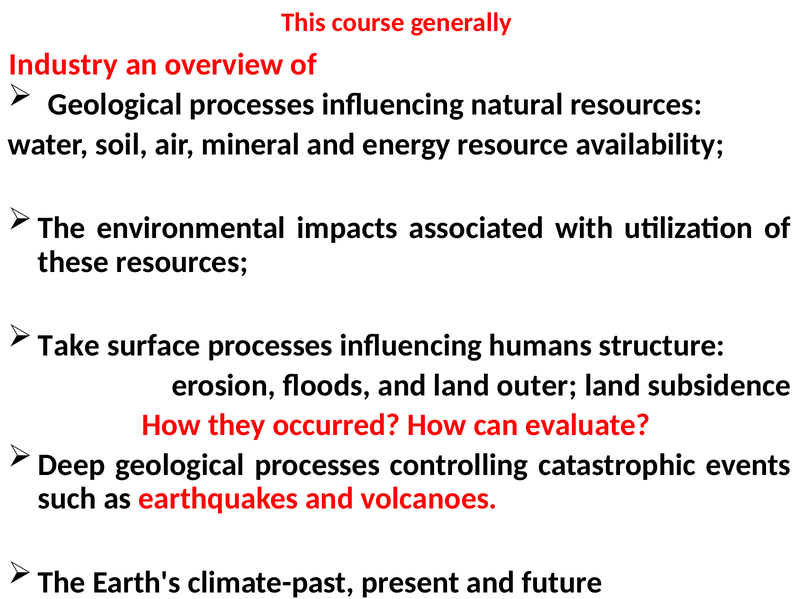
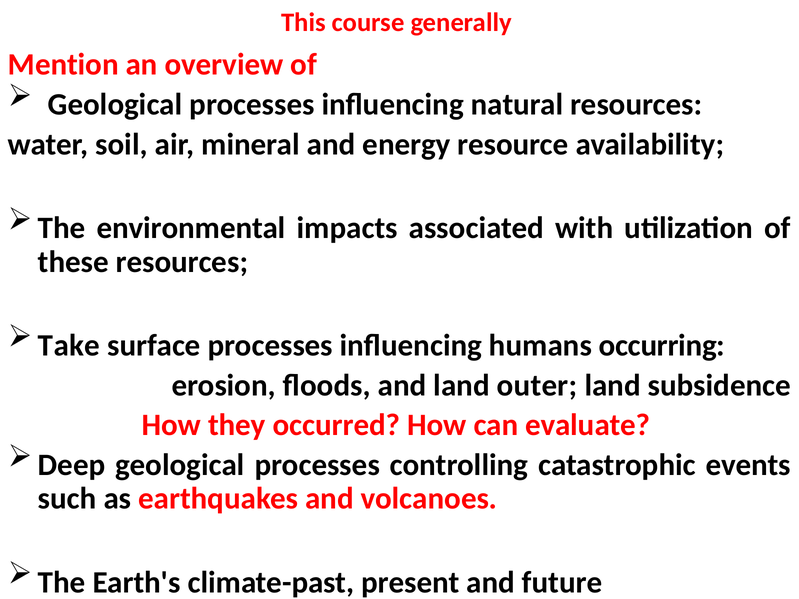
Industry: Industry -> Mention
structure: structure -> occurring
